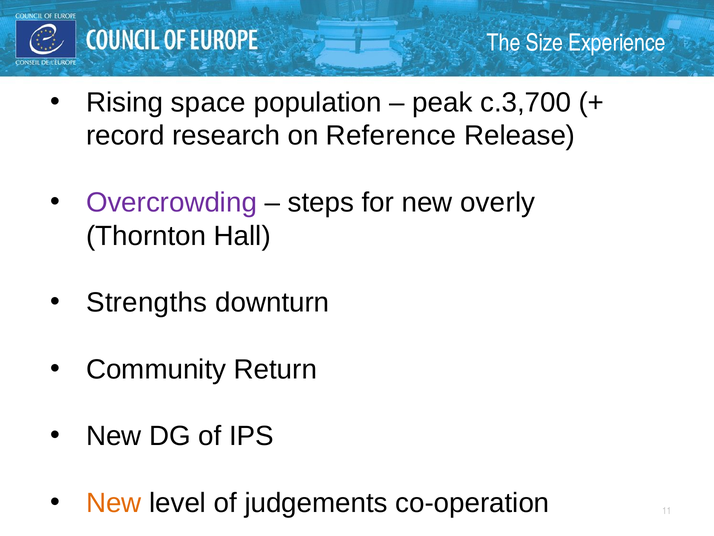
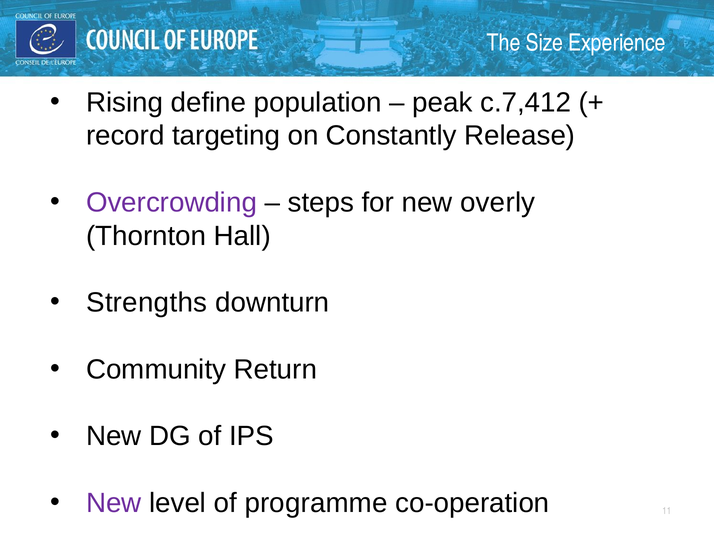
space: space -> define
c.3,700: c.3,700 -> c.7,412
research: research -> targeting
Reference: Reference -> Constantly
New at (114, 502) colour: orange -> purple
judgements: judgements -> programme
